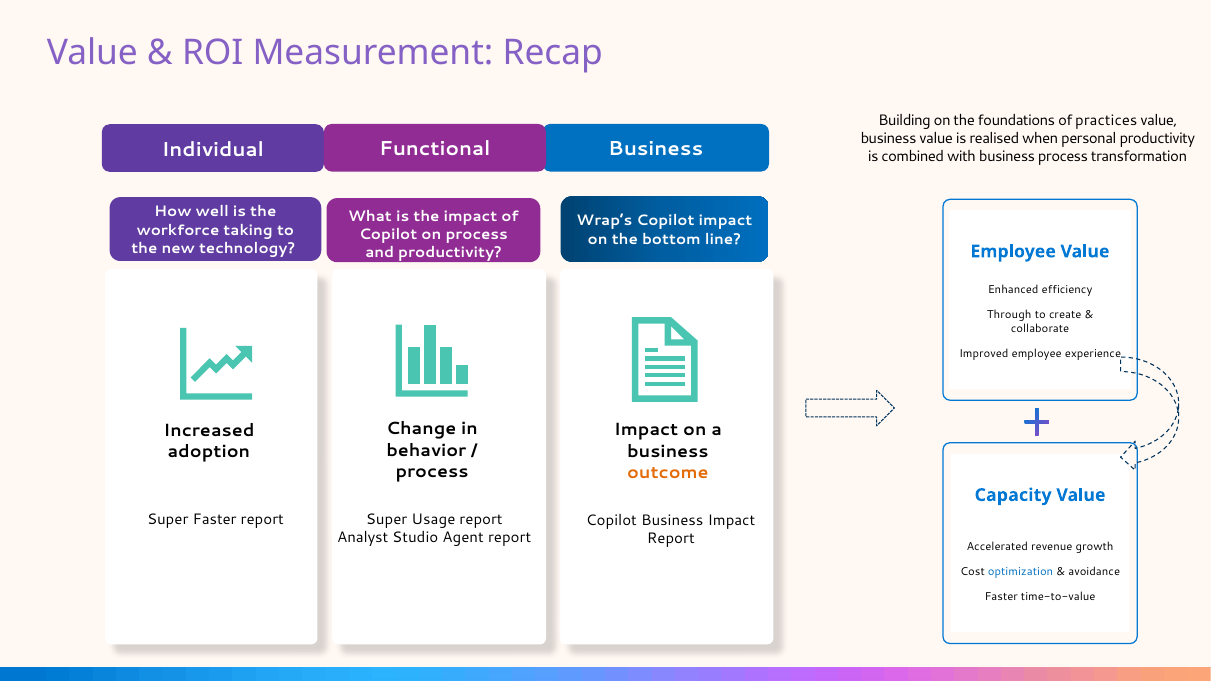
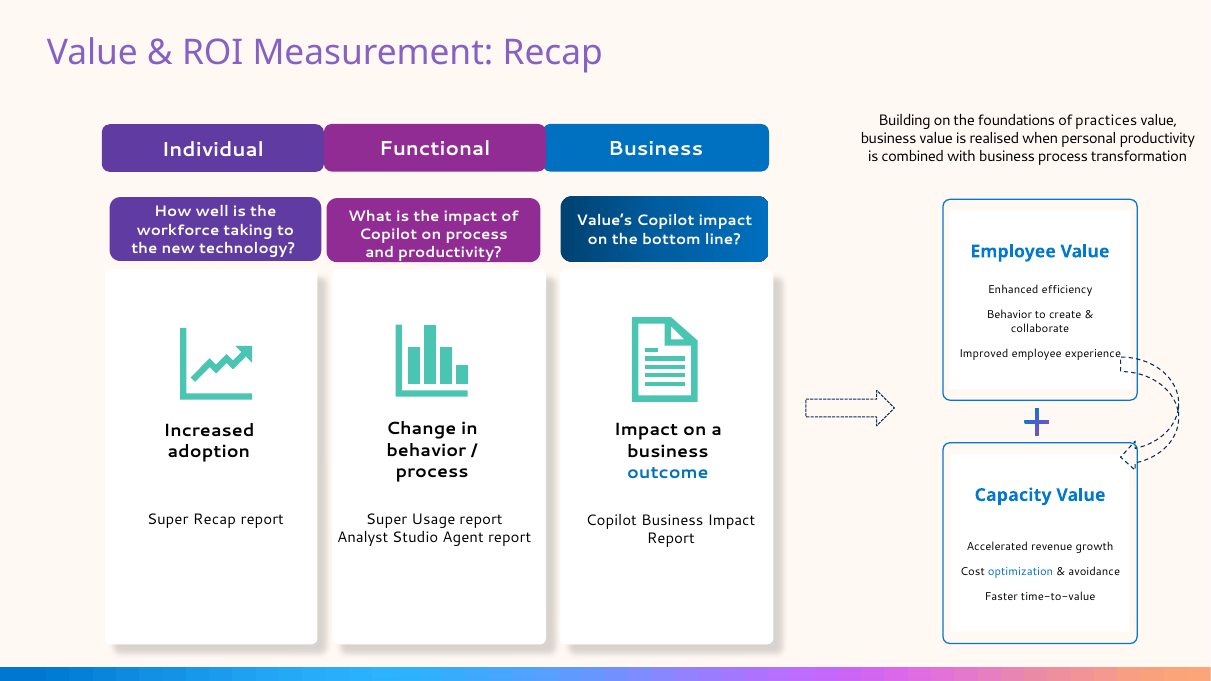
Wrap’s: Wrap’s -> Value’s
Through at (1009, 315): Through -> Behavior
outcome colour: orange -> blue
Super Faster: Faster -> Recap
